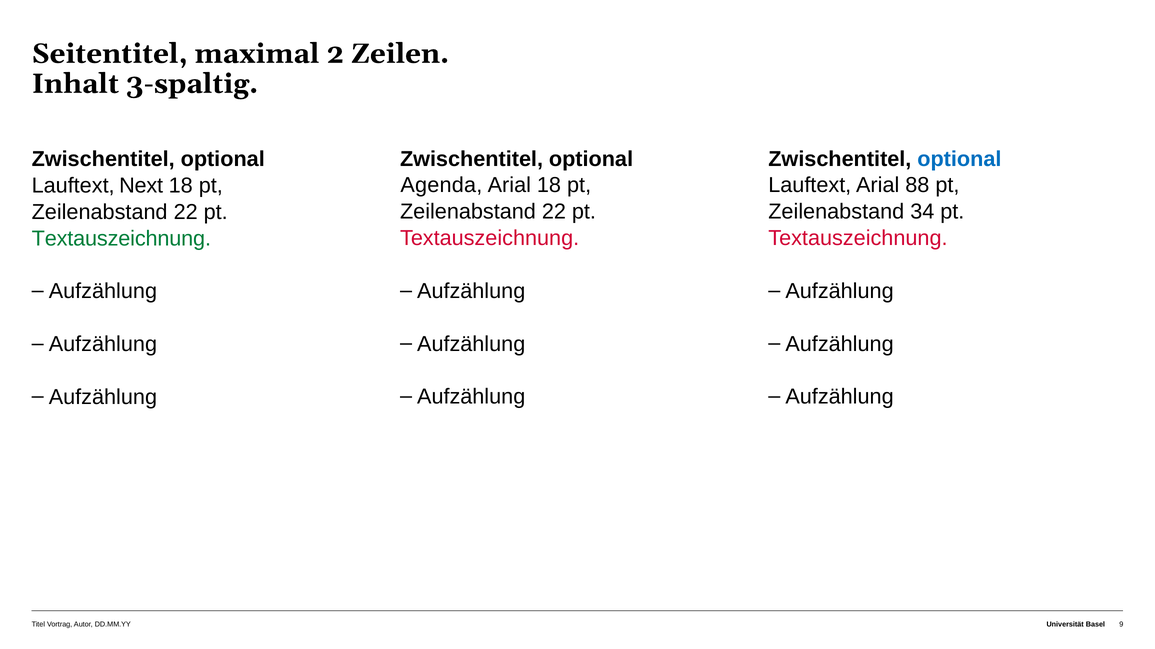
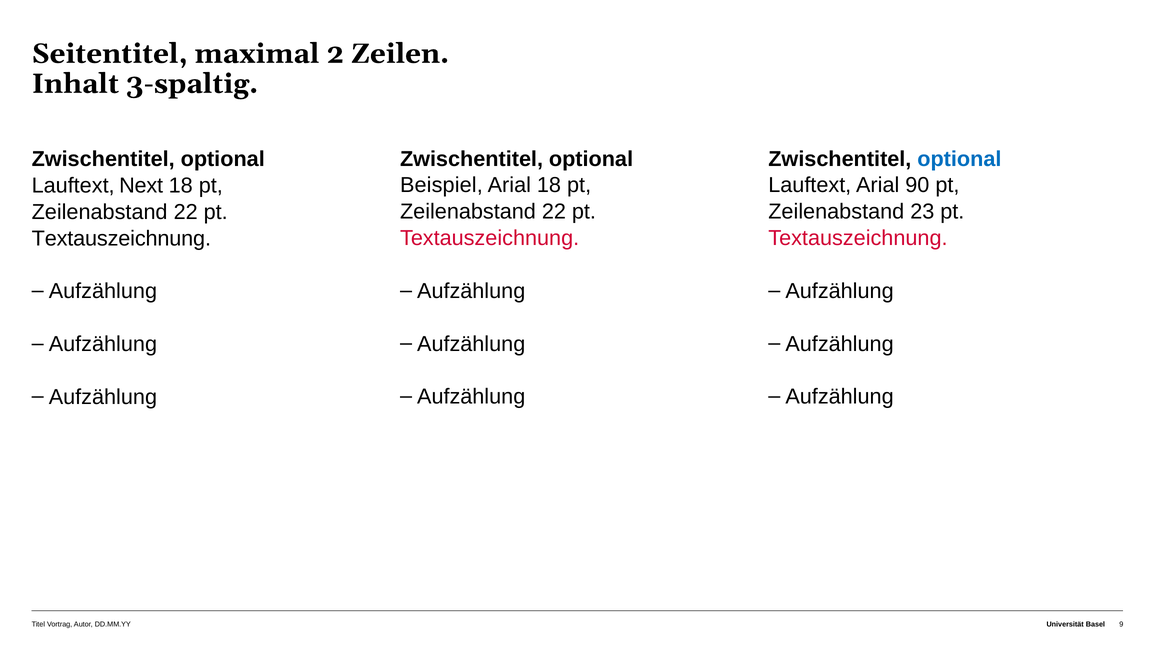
Agenda: Agenda -> Beispiel
88: 88 -> 90
34: 34 -> 23
Textauszeichnung at (121, 239) colour: green -> black
